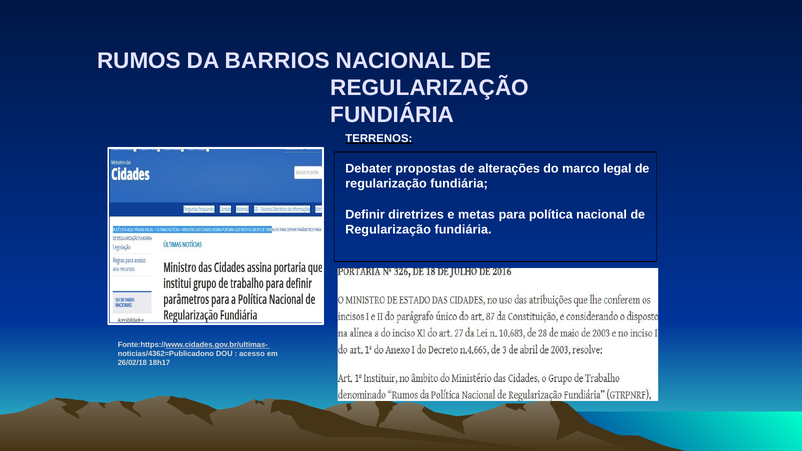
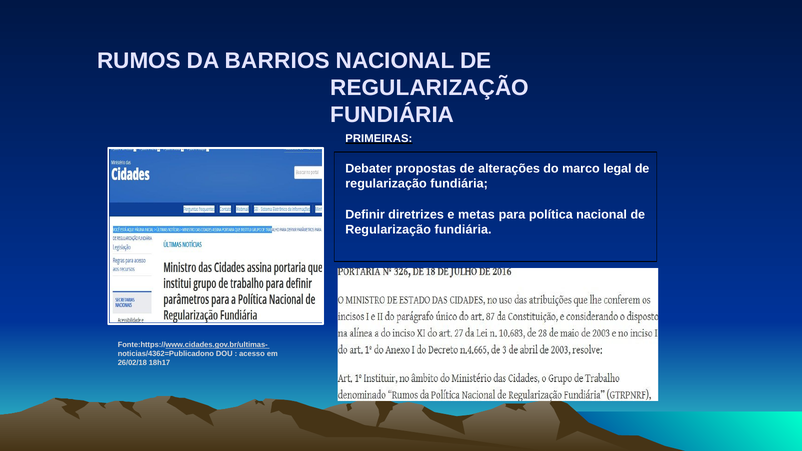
TERRENOS: TERRENOS -> PRIMEIRAS
